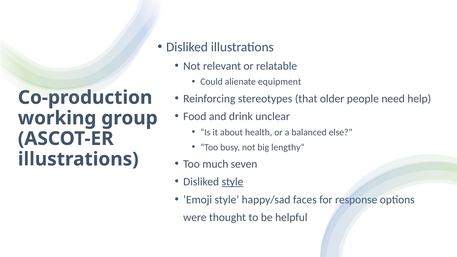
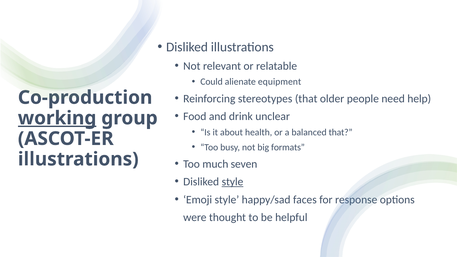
working underline: none -> present
balanced else: else -> that
lengthy: lengthy -> formats
